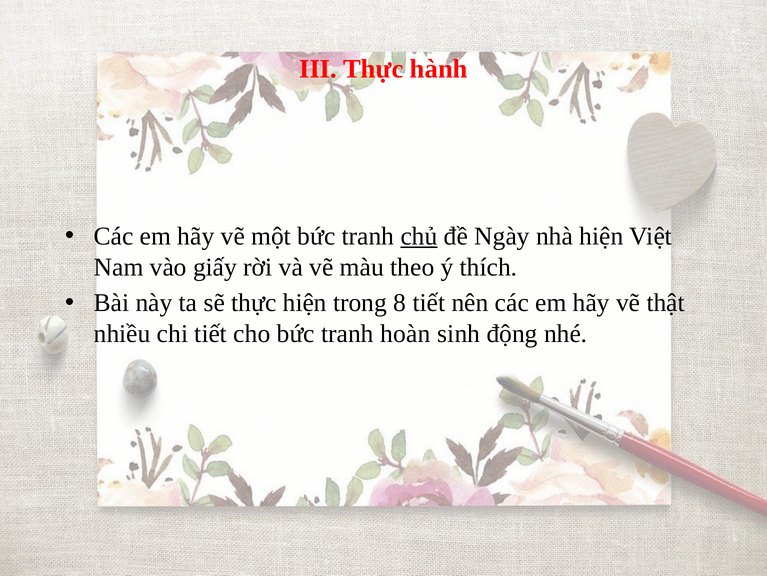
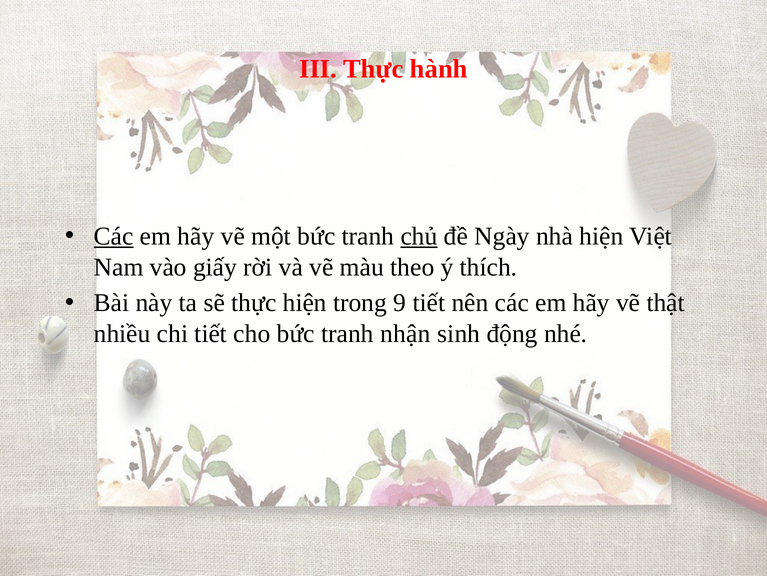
Các at (114, 236) underline: none -> present
8: 8 -> 9
hoàn: hoàn -> nhận
